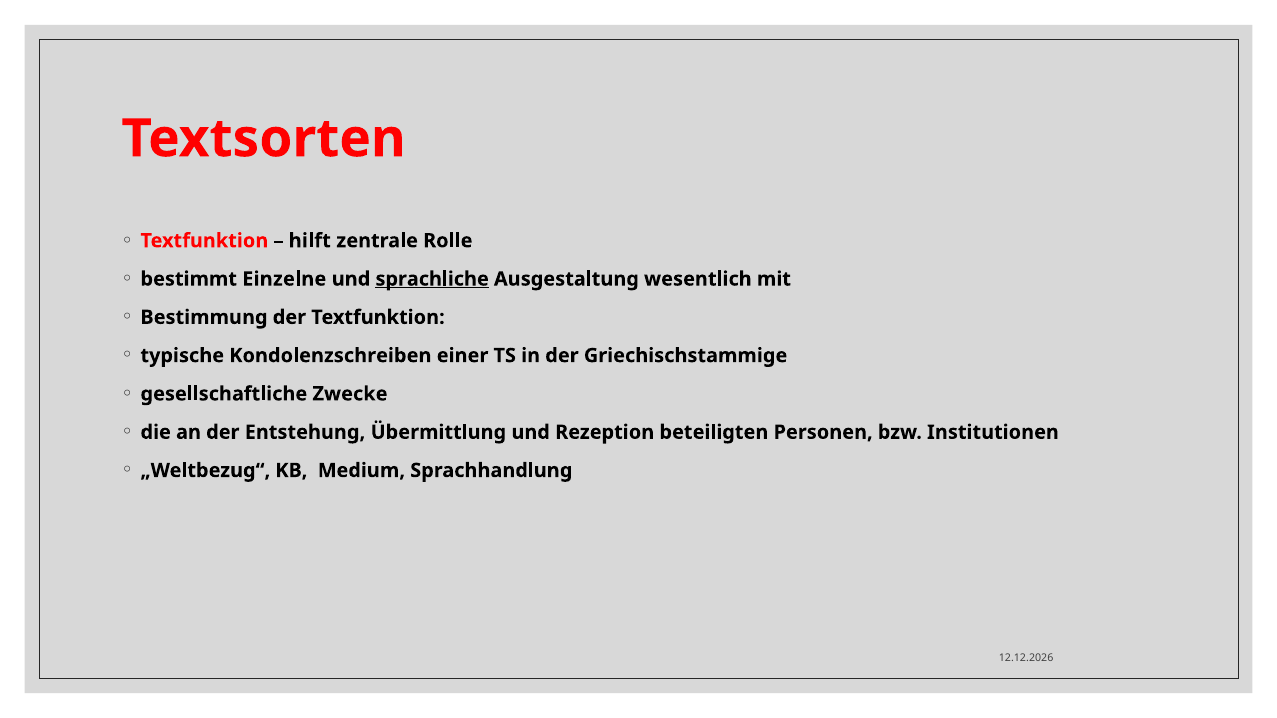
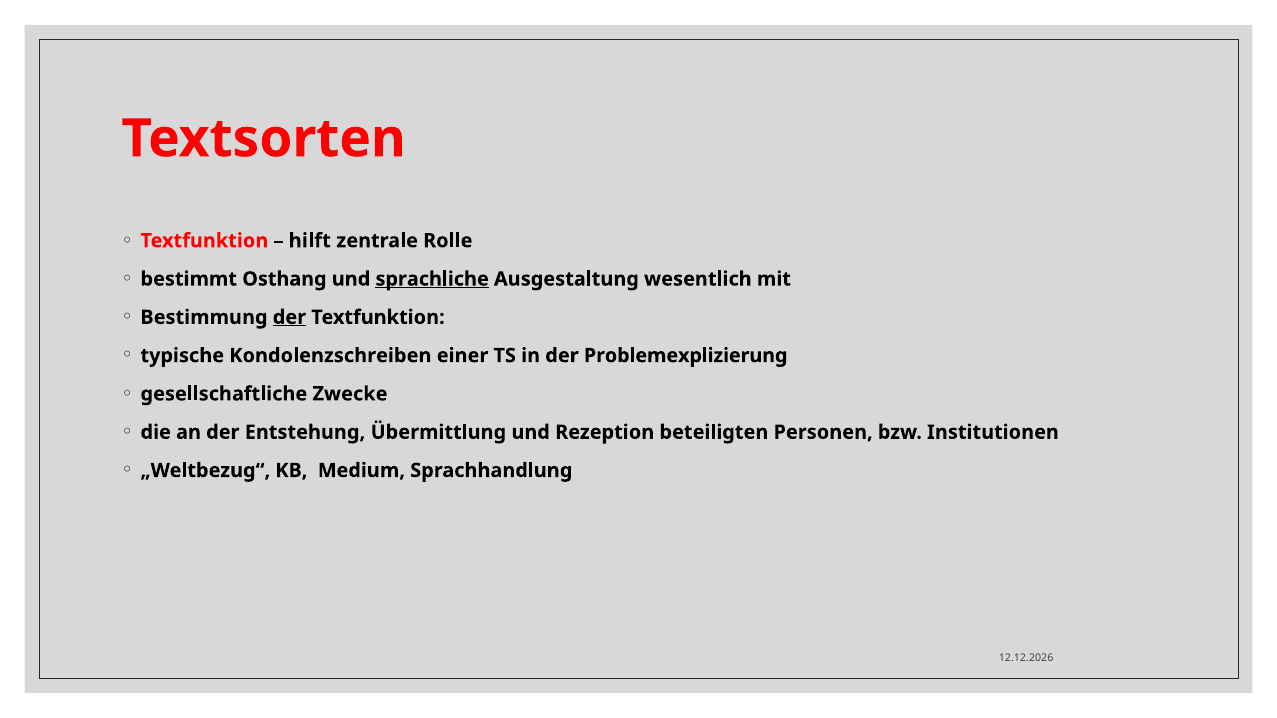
Einzelne: Einzelne -> Osthang
der at (289, 317) underline: none -> present
Griechischstammige: Griechischstammige -> Problemexplizierung
